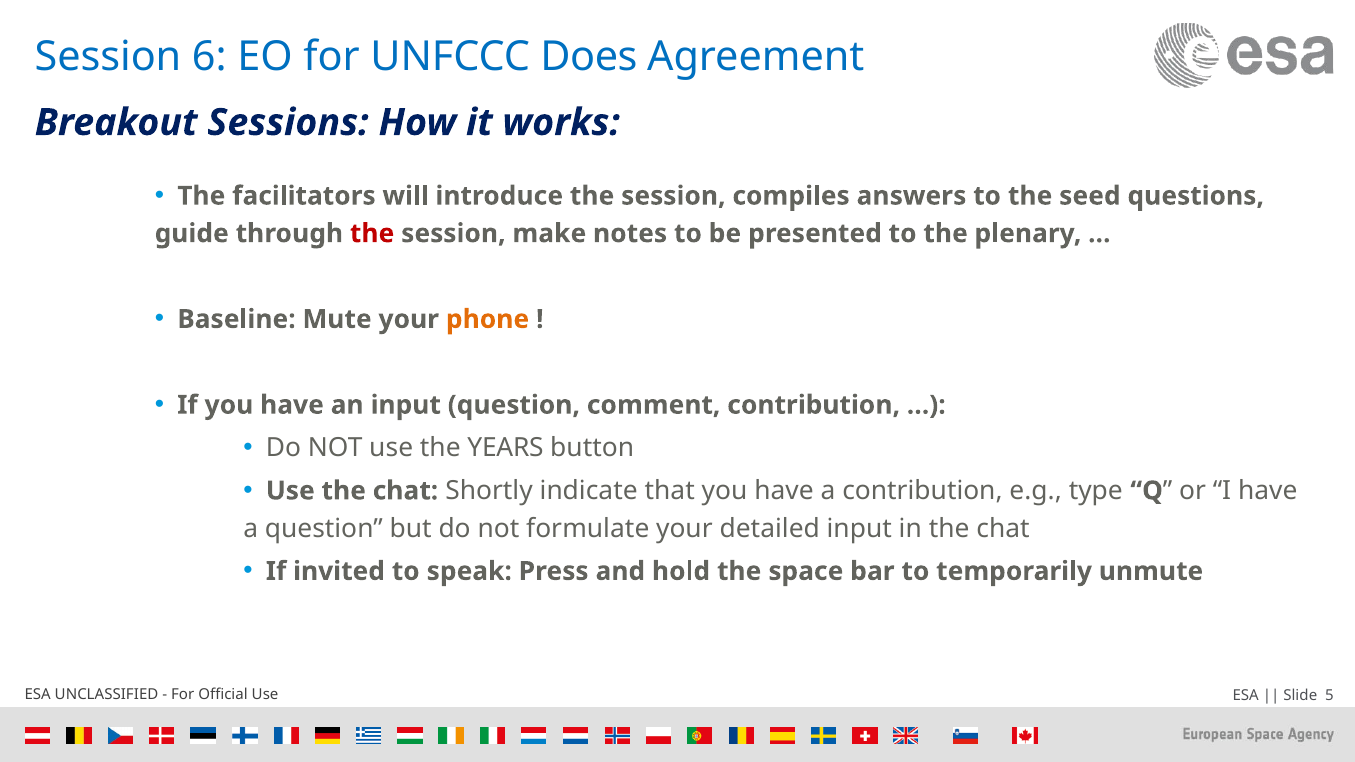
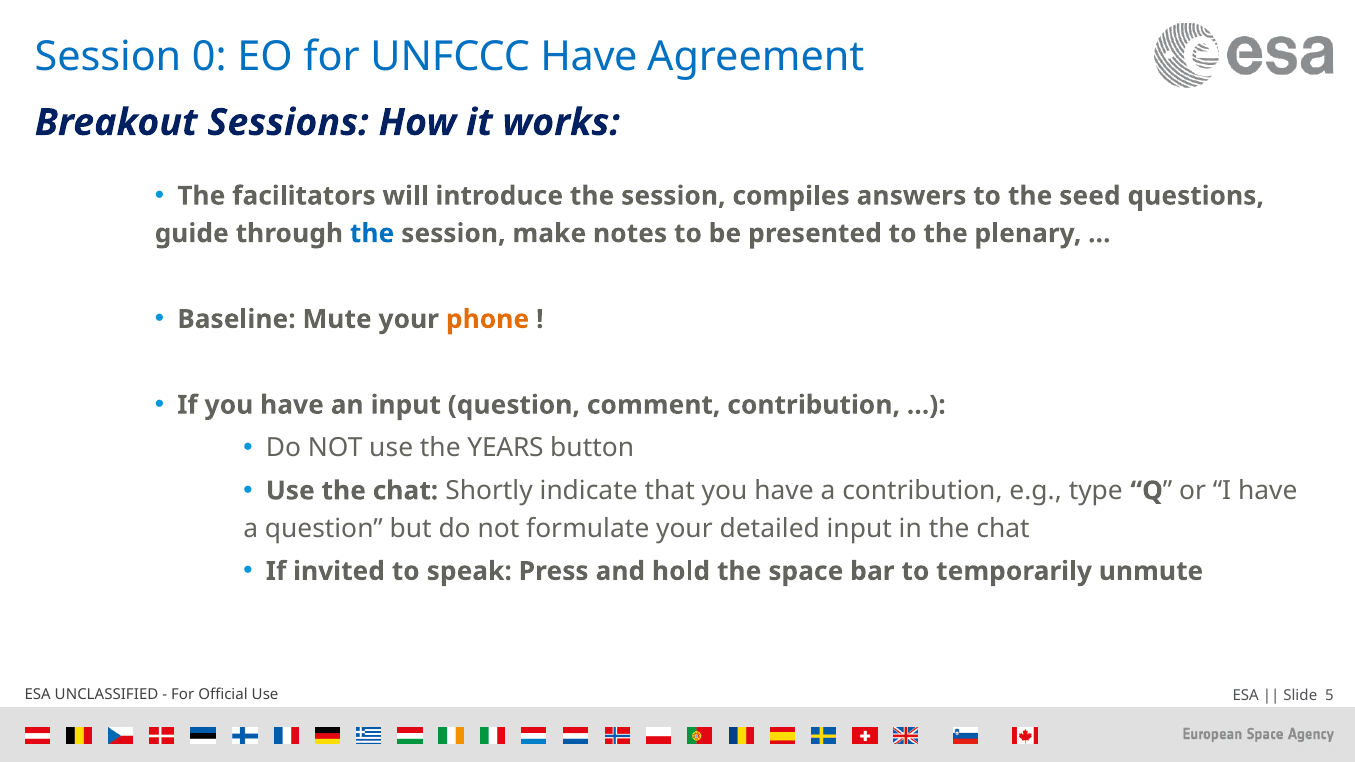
6: 6 -> 0
UNFCCC Does: Does -> Have
the at (372, 234) colour: red -> blue
